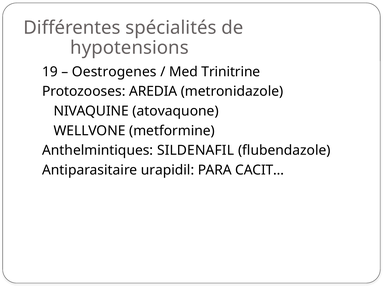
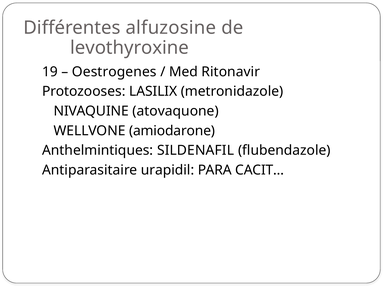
spécialités: spécialités -> alfuzosine
hypotensions: hypotensions -> levothyroxine
Trinitrine: Trinitrine -> Ritonavir
AREDIA: AREDIA -> LASILIX
metformine: metformine -> amiodarone
